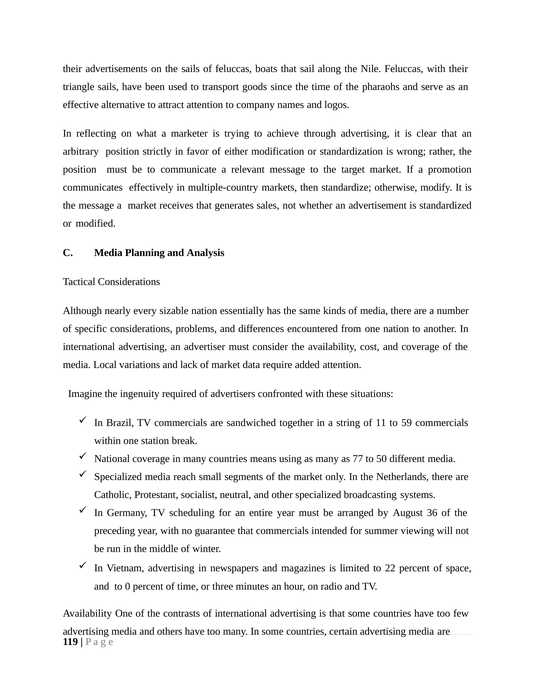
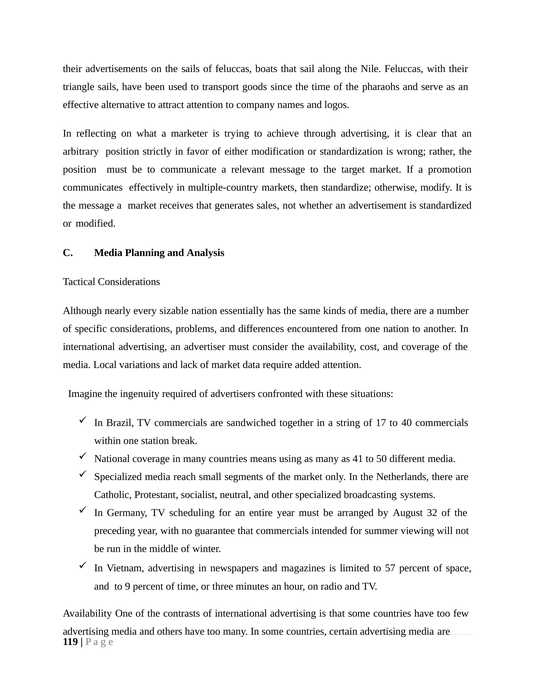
11: 11 -> 17
59: 59 -> 40
77: 77 -> 41
36: 36 -> 32
22: 22 -> 57
0: 0 -> 9
